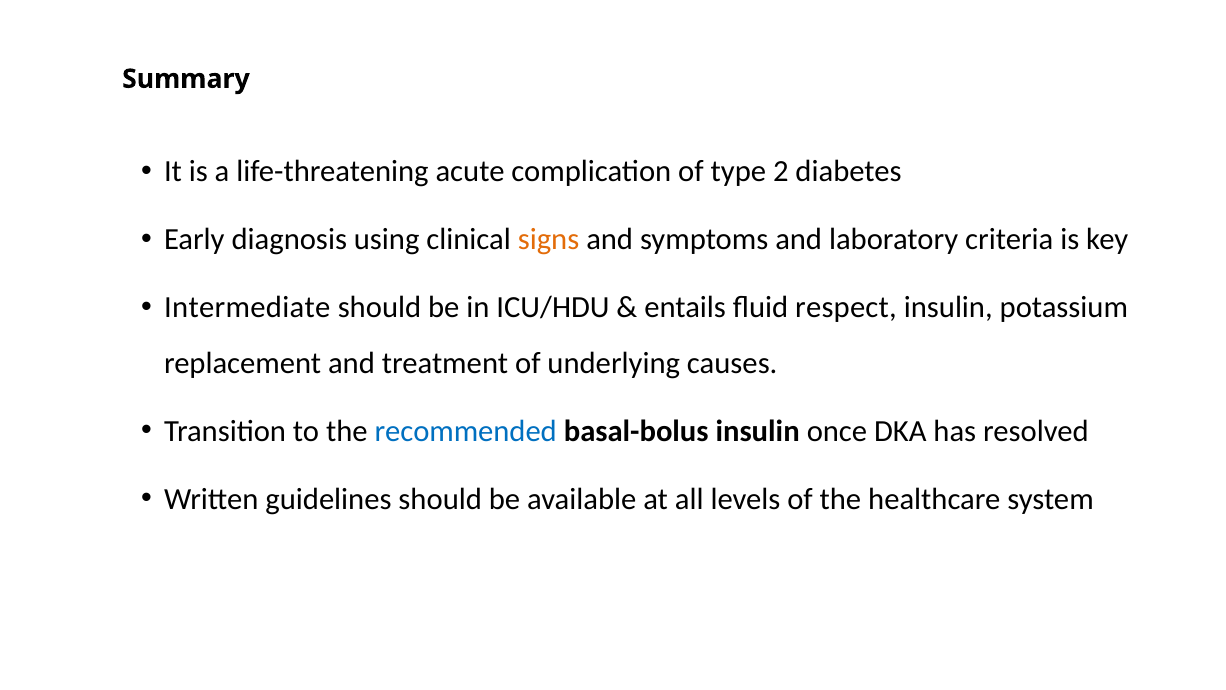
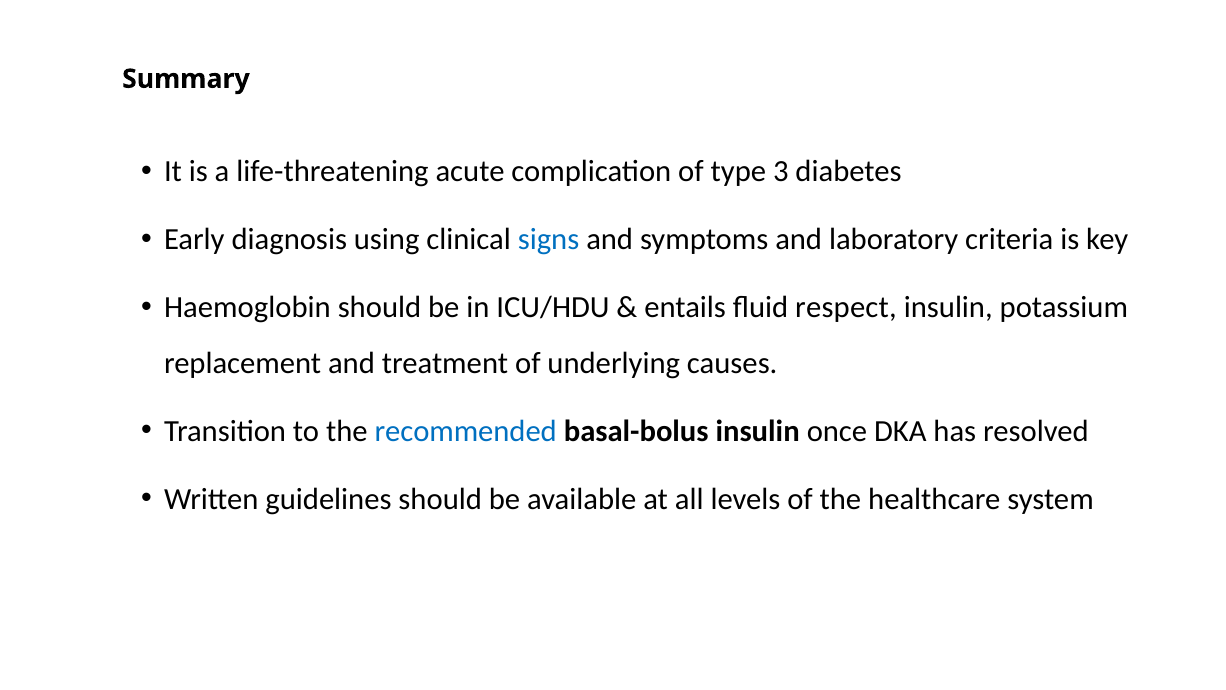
2: 2 -> 3
signs colour: orange -> blue
Intermediate: Intermediate -> Haemoglobin
